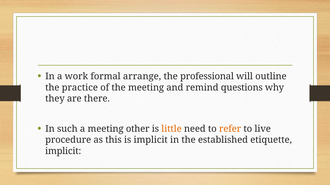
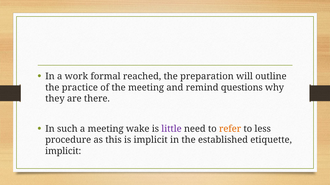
arrange: arrange -> reached
professional: professional -> preparation
other: other -> wake
little colour: orange -> purple
live: live -> less
